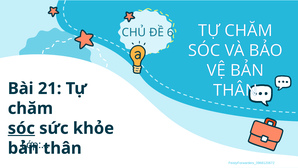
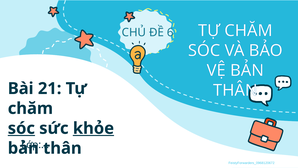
khỏe underline: none -> present
